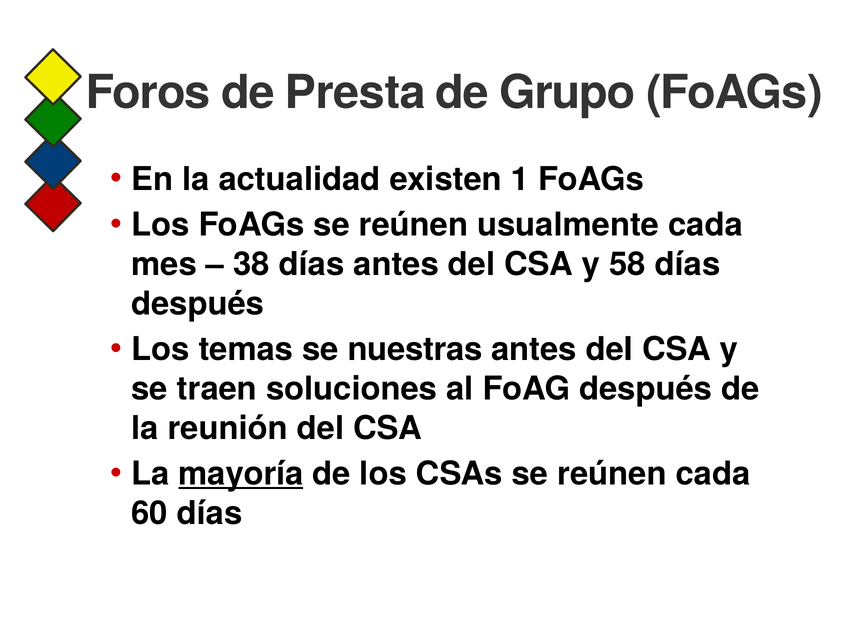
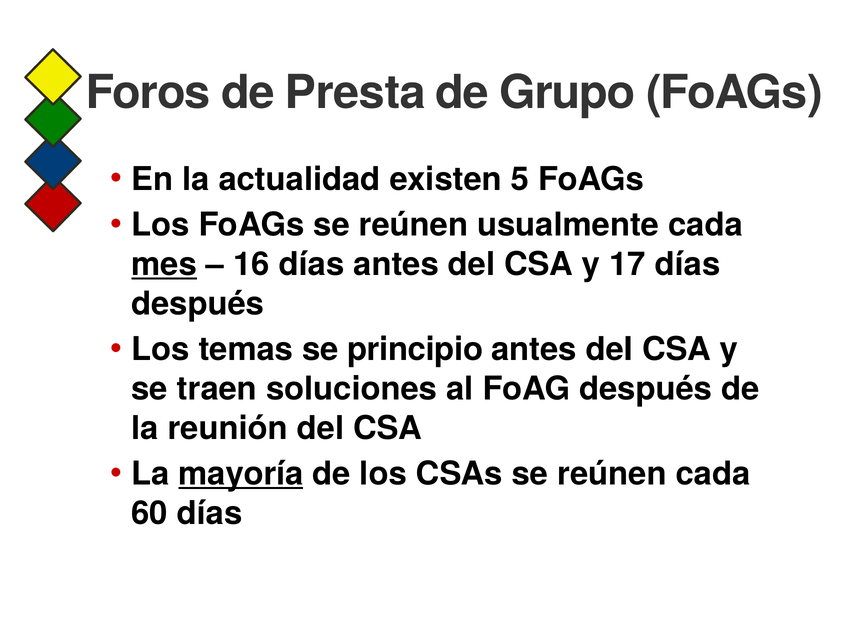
1: 1 -> 5
mes underline: none -> present
38: 38 -> 16
58: 58 -> 17
nuestras: nuestras -> principio
